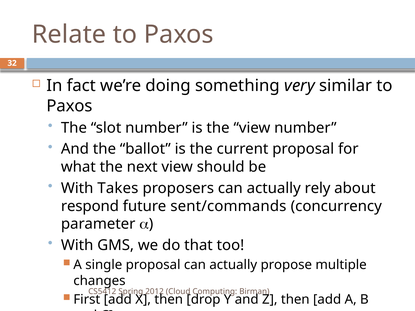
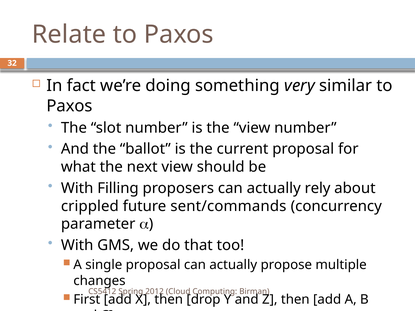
Takes: Takes -> Filling
respond: respond -> crippled
